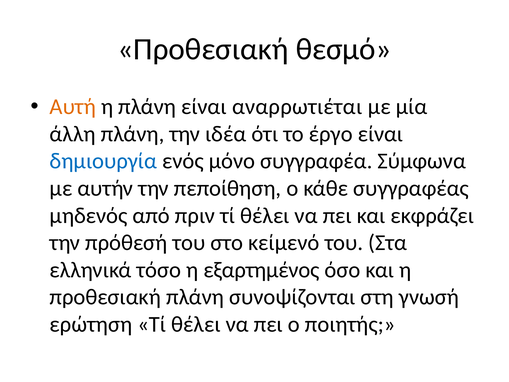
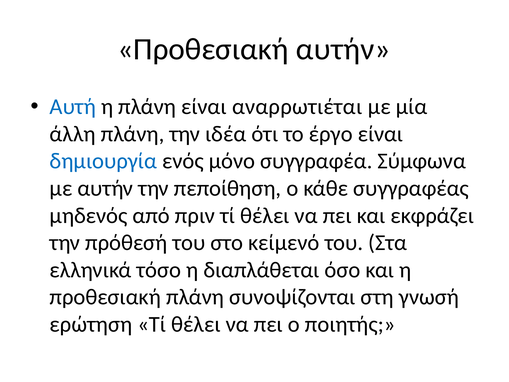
Προθεσιακή θεσμό: θεσμό -> αυτήν
Αυτή colour: orange -> blue
εξαρτημένος: εξαρτημένος -> διαπλάθεται
